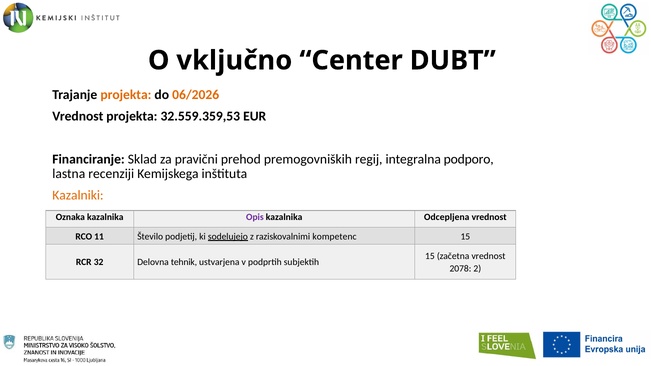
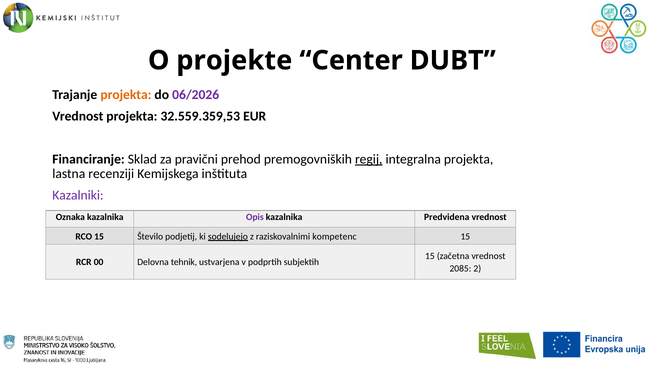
vključno: vključno -> projekte
06/2026 colour: orange -> purple
regij underline: none -> present
integralna podporo: podporo -> projekta
Kazalniki colour: orange -> purple
Odcepljena: Odcepljena -> Predvidena
RCO 11: 11 -> 15
32: 32 -> 00
2078: 2078 -> 2085
